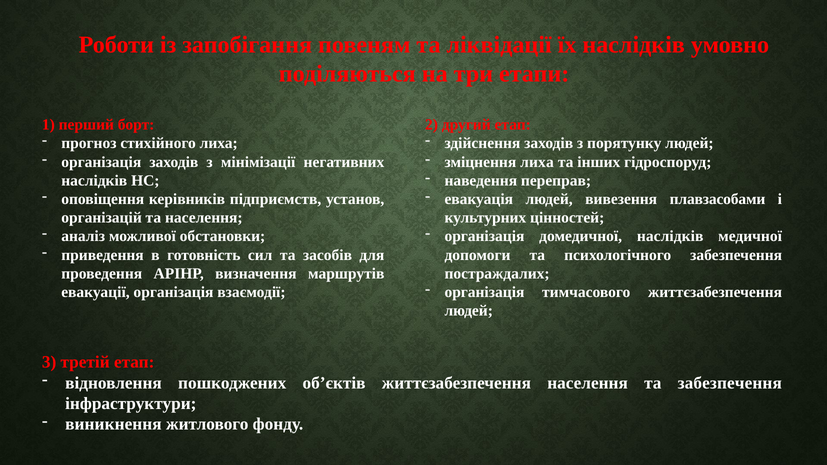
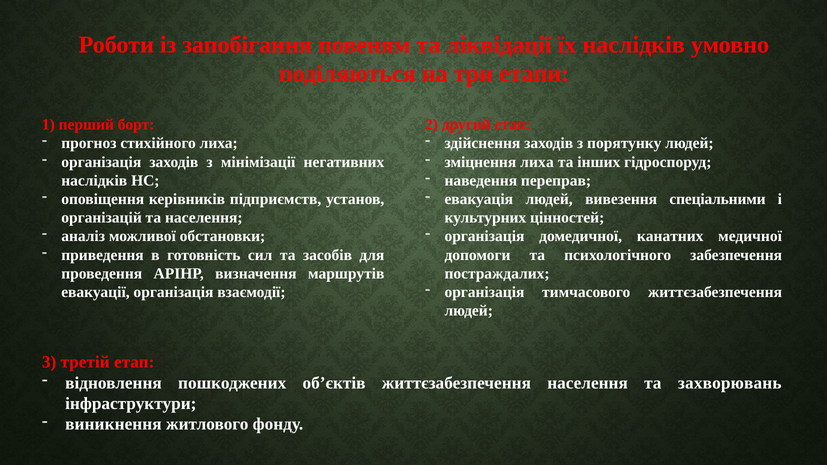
плавзасобами: плавзасобами -> спеціальними
домедичної наслідків: наслідків -> канатних
та забезпечення: забезпечення -> захворювань
